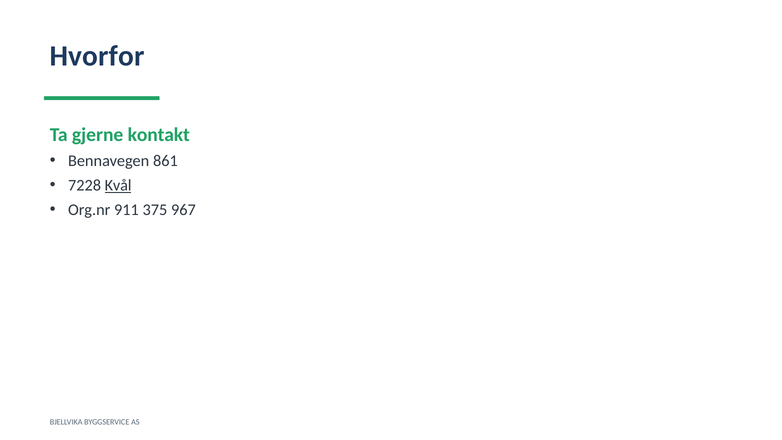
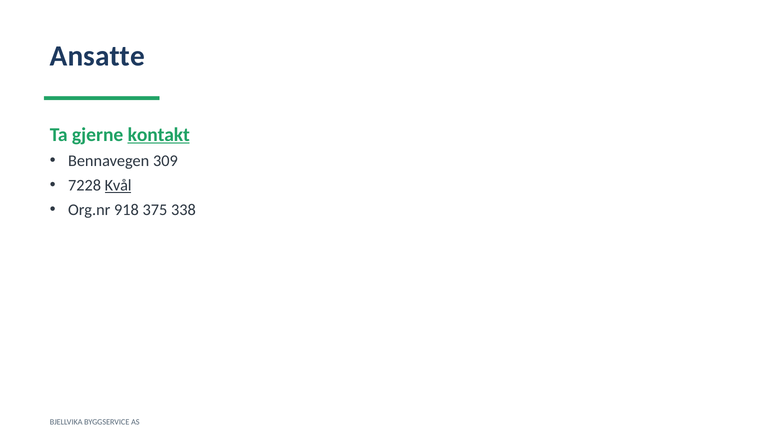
Hvorfor: Hvorfor -> Ansatte
kontakt underline: none -> present
861: 861 -> 309
911: 911 -> 918
967: 967 -> 338
